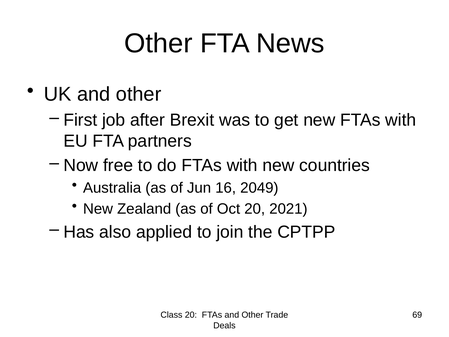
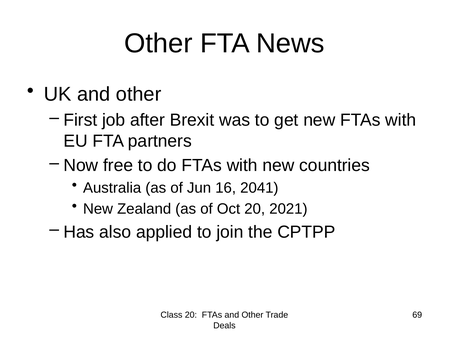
2049: 2049 -> 2041
